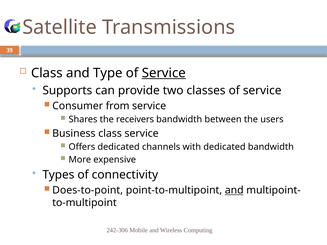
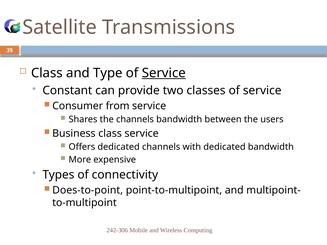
Supports: Supports -> Constant
the receivers: receivers -> channels
and at (234, 190) underline: present -> none
